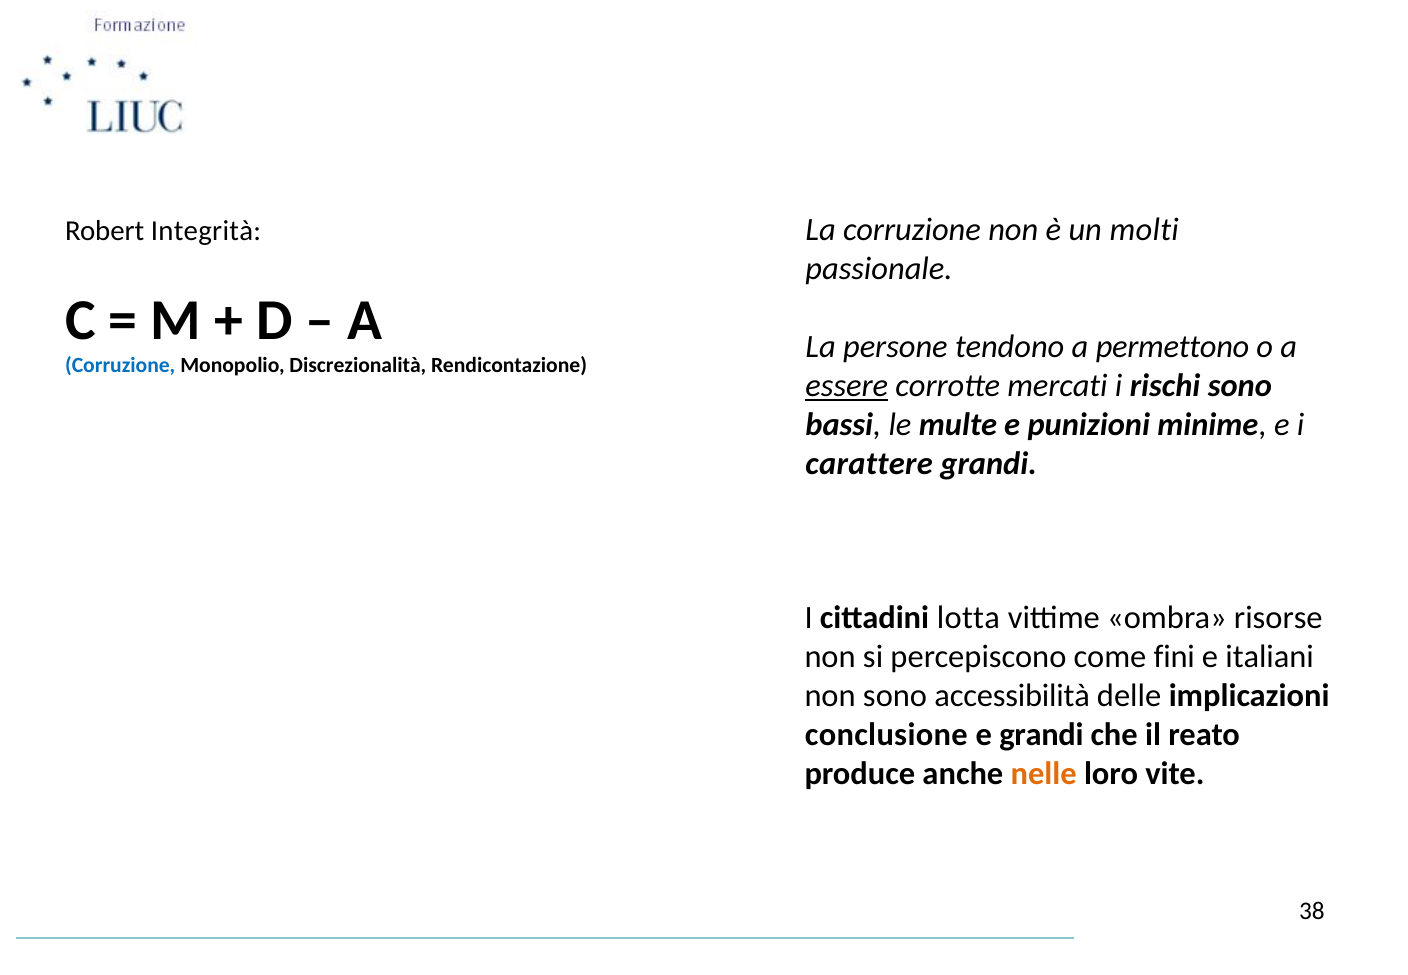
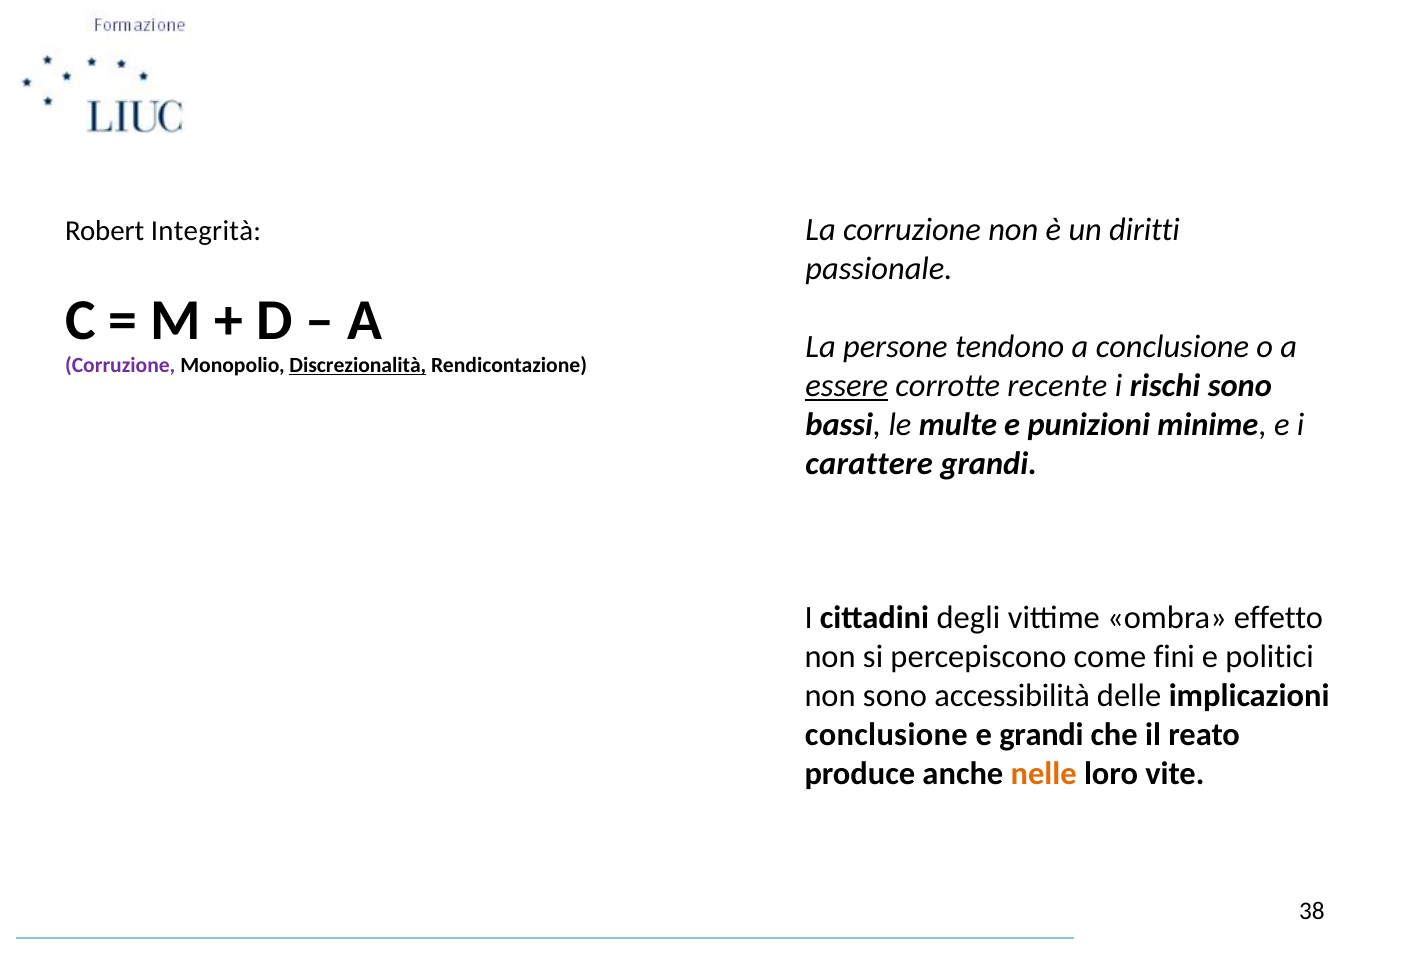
molti: molti -> diritti
a permettono: permettono -> conclusione
Corruzione at (120, 365) colour: blue -> purple
Discrezionalità underline: none -> present
mercati: mercati -> recente
lotta: lotta -> degli
risorse: risorse -> effetto
italiani: italiani -> politici
